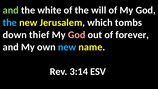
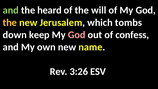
white: white -> heard
the at (10, 22) colour: light blue -> yellow
thief: thief -> keep
forever: forever -> confess
new at (67, 47) colour: light blue -> white
3:14: 3:14 -> 3:26
